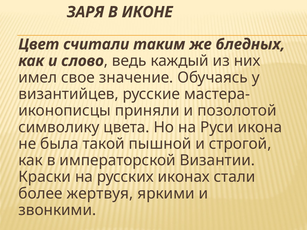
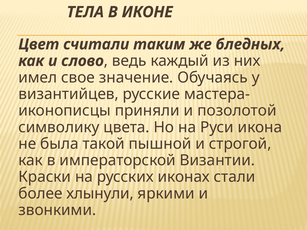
ЗАРЯ: ЗАРЯ -> ТЕЛА
жертвуя: жертвуя -> хлынули
